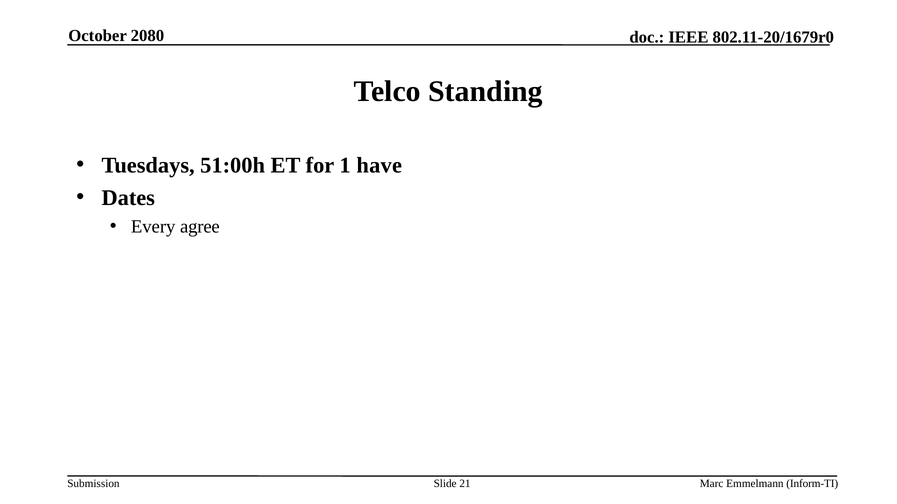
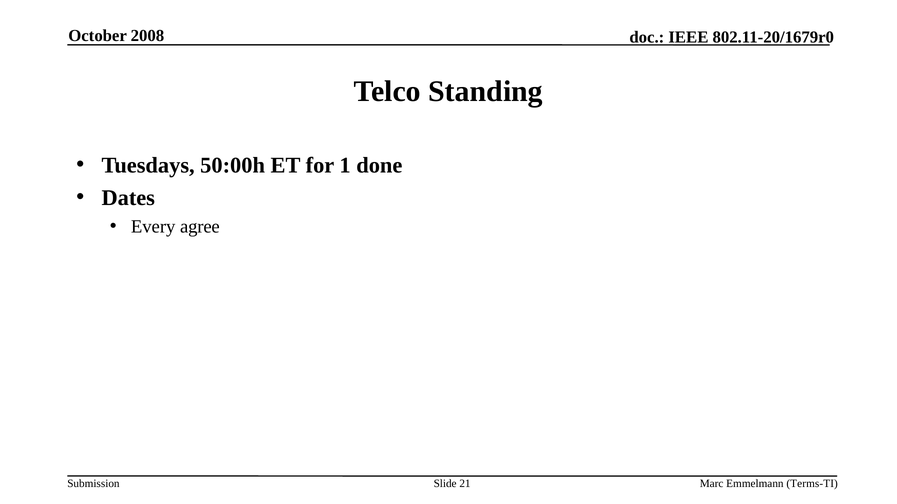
2080: 2080 -> 2008
51:00h: 51:00h -> 50:00h
have: have -> done
Inform-TI: Inform-TI -> Terms-TI
